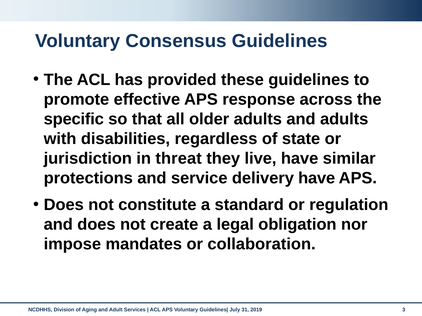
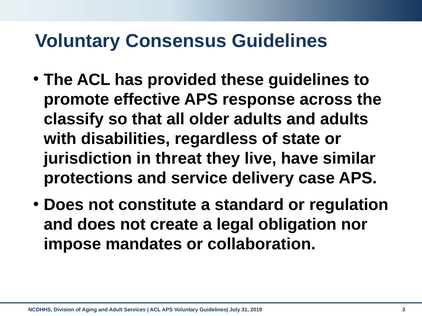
specific: specific -> classify
delivery have: have -> case
